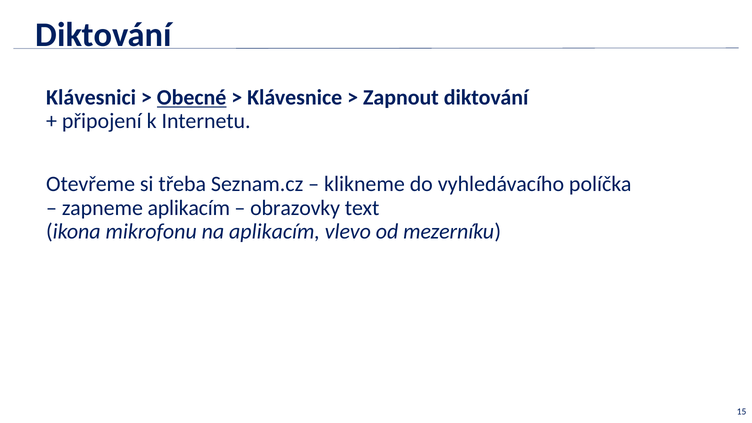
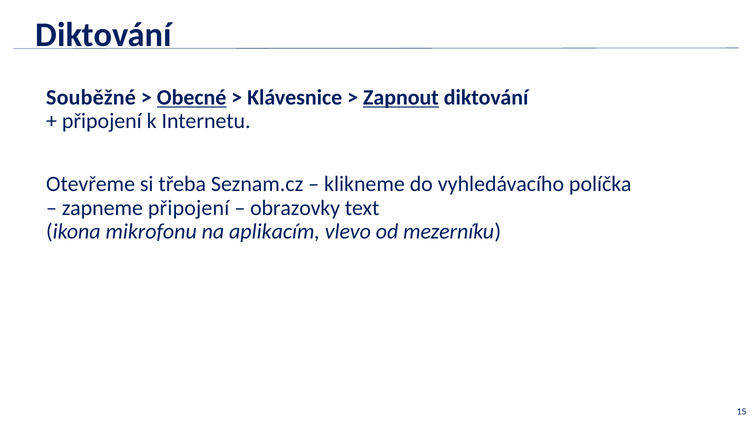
Klávesnici: Klávesnici -> Souběžné
Zapnout underline: none -> present
zapneme aplikacím: aplikacím -> připojení
